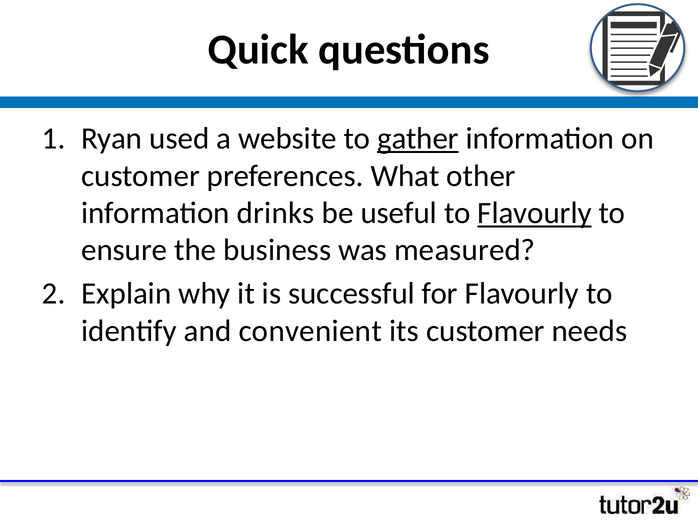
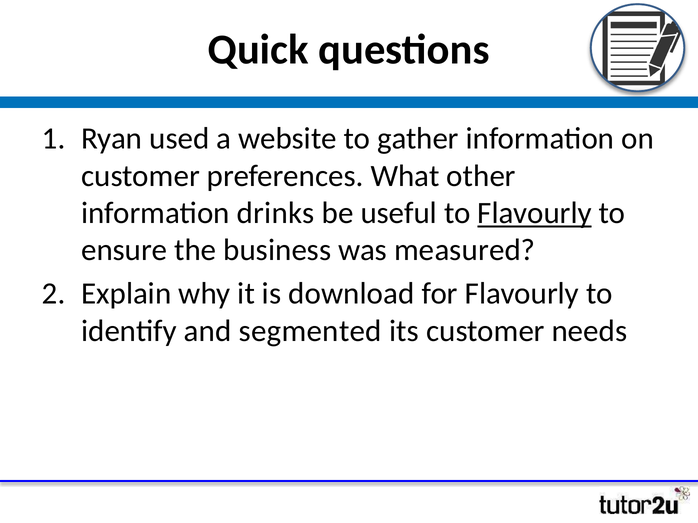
gather underline: present -> none
successful: successful -> download
convenient: convenient -> segmented
